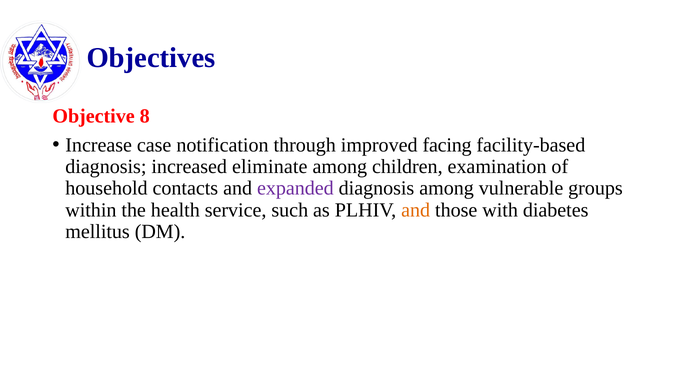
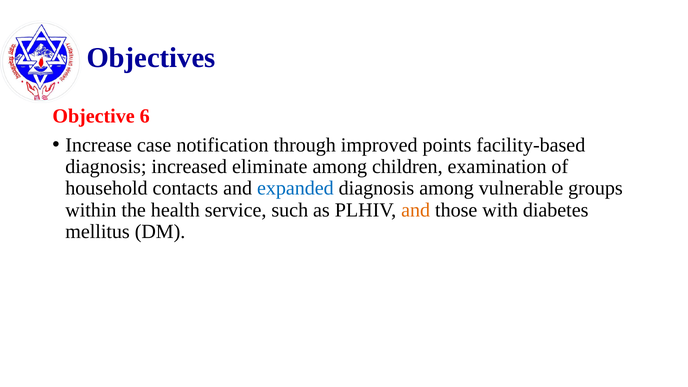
8: 8 -> 6
facing: facing -> points
expanded colour: purple -> blue
